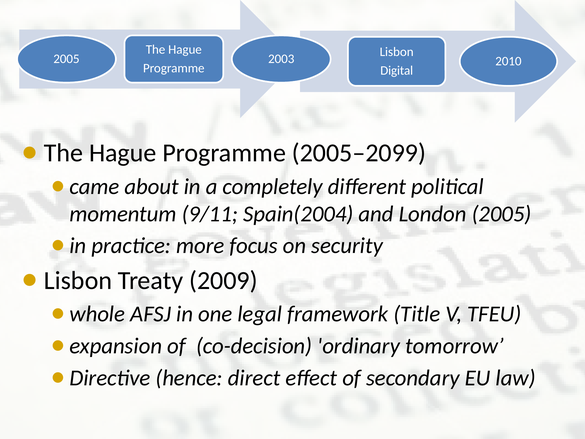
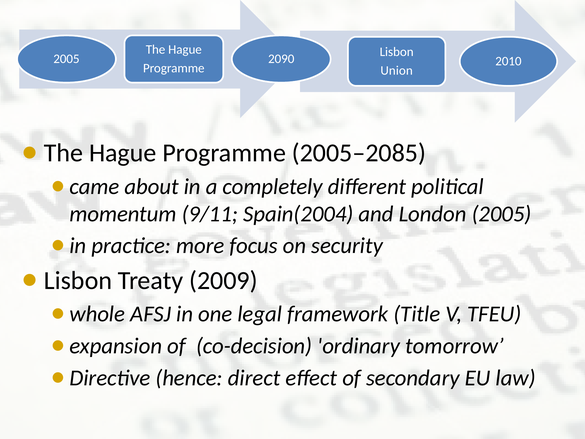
2003: 2003 -> 2090
Digital: Digital -> Union
2005–2099: 2005–2099 -> 2005–2085
